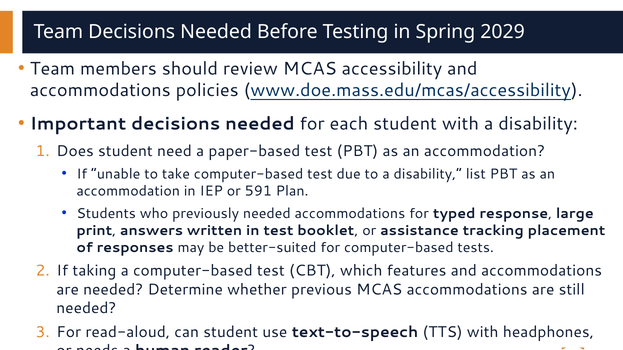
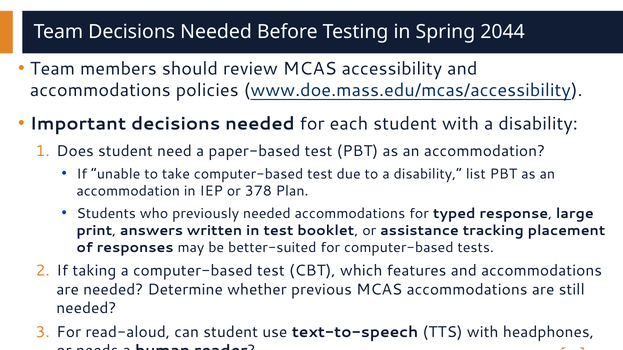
2029: 2029 -> 2044
591: 591 -> 378
